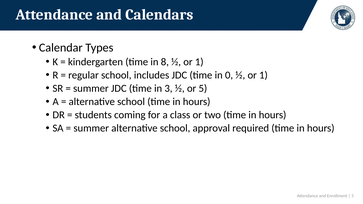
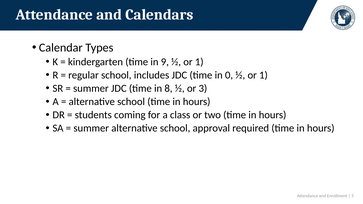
8: 8 -> 9
3: 3 -> 8
or 5: 5 -> 3
